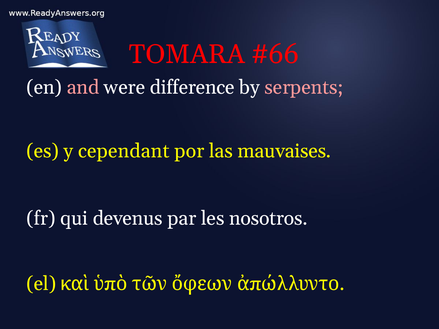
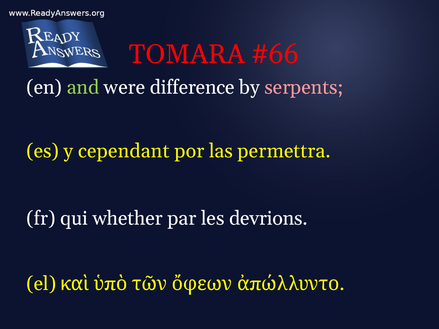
and colour: pink -> light green
mauvaises: mauvaises -> permettra
devenus: devenus -> whether
nosotros: nosotros -> devrions
